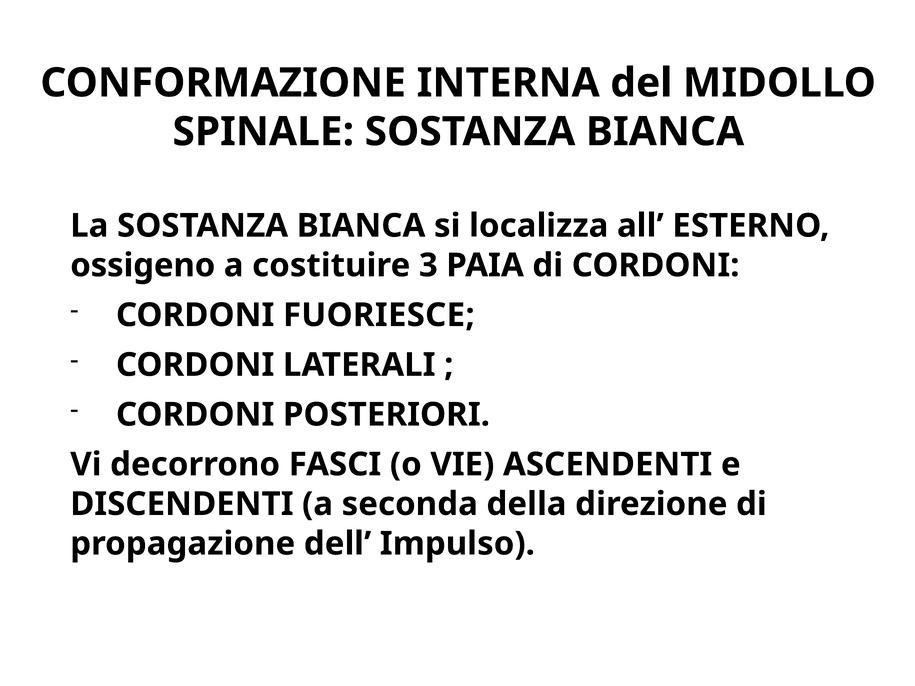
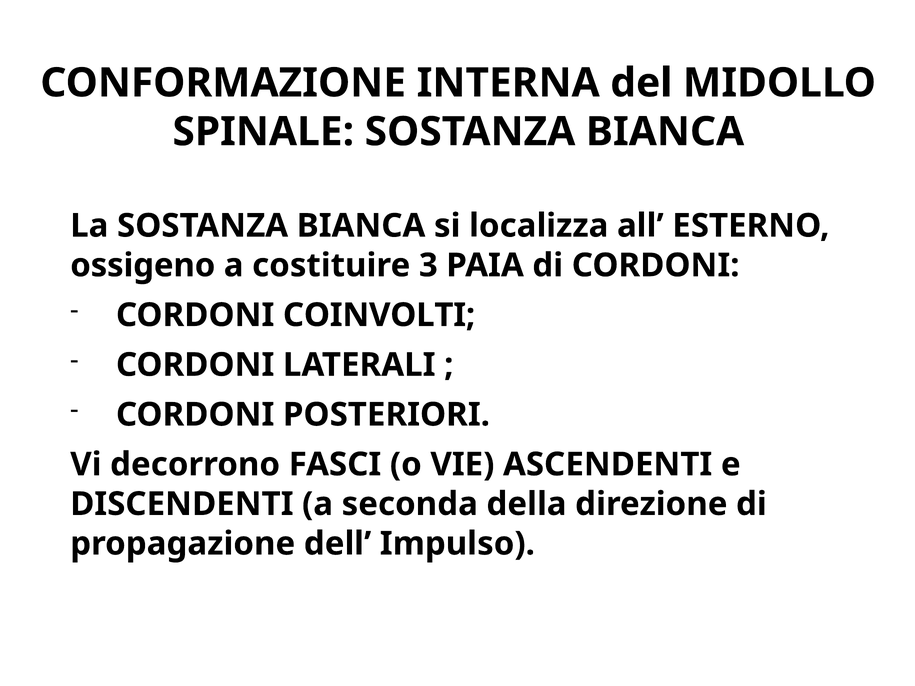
FUORIESCE: FUORIESCE -> COINVOLTI
